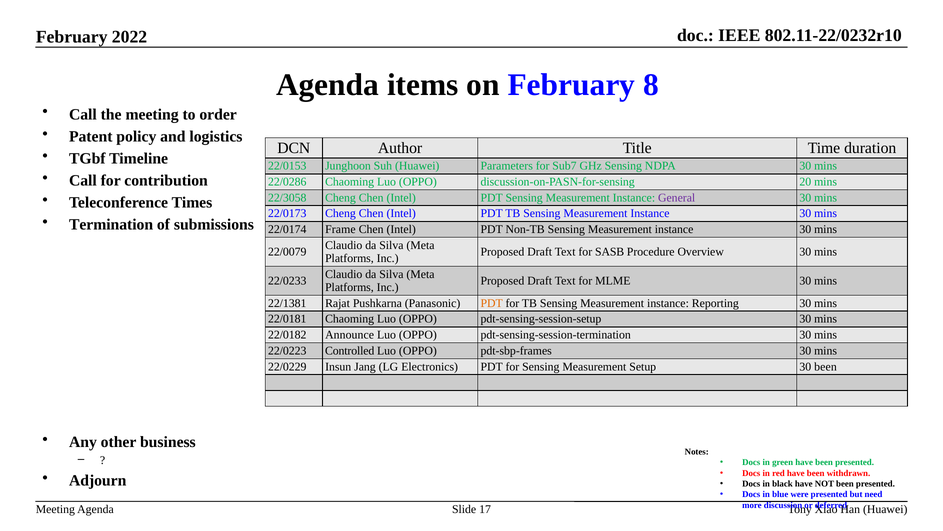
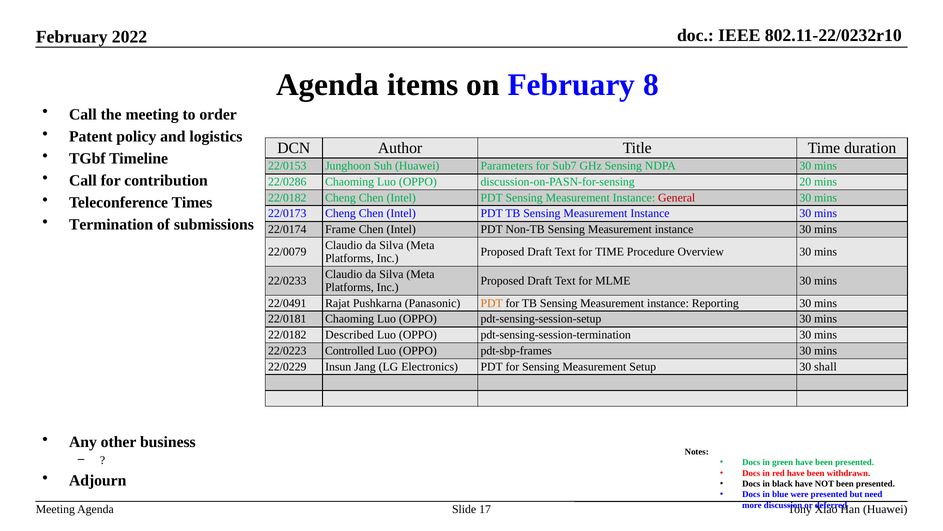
22/3058 at (287, 198): 22/3058 -> 22/0182
General colour: purple -> red
for SASB: SASB -> TIME
22/1381: 22/1381 -> 22/0491
Announce: Announce -> Described
30 been: been -> shall
